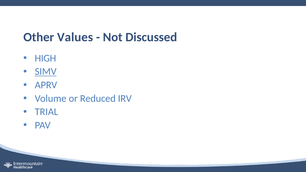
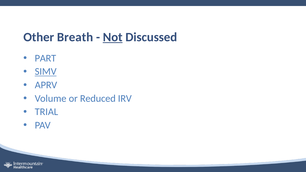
Values: Values -> Breath
Not underline: none -> present
HIGH: HIGH -> PART
